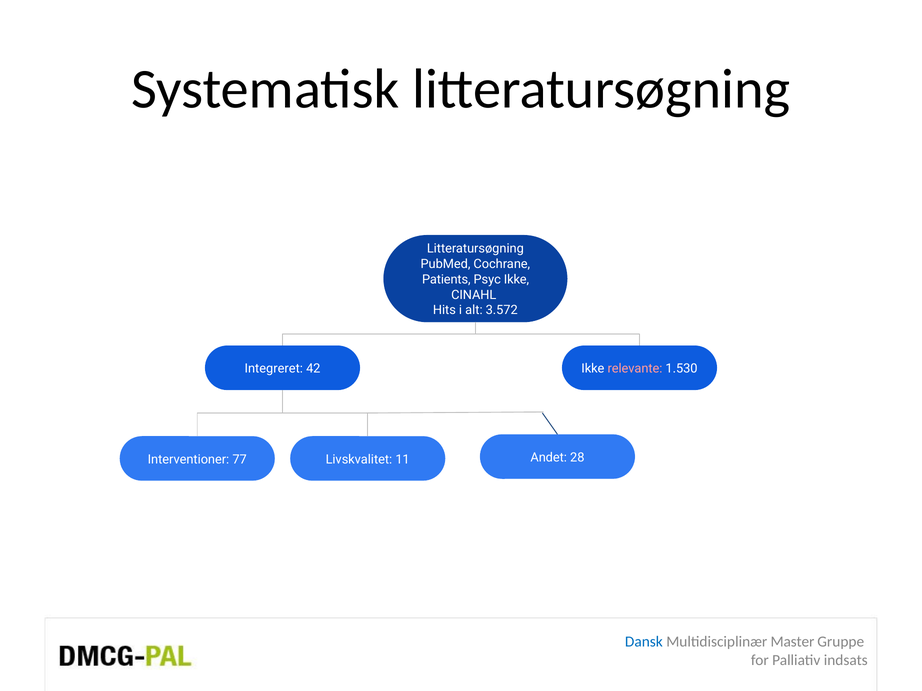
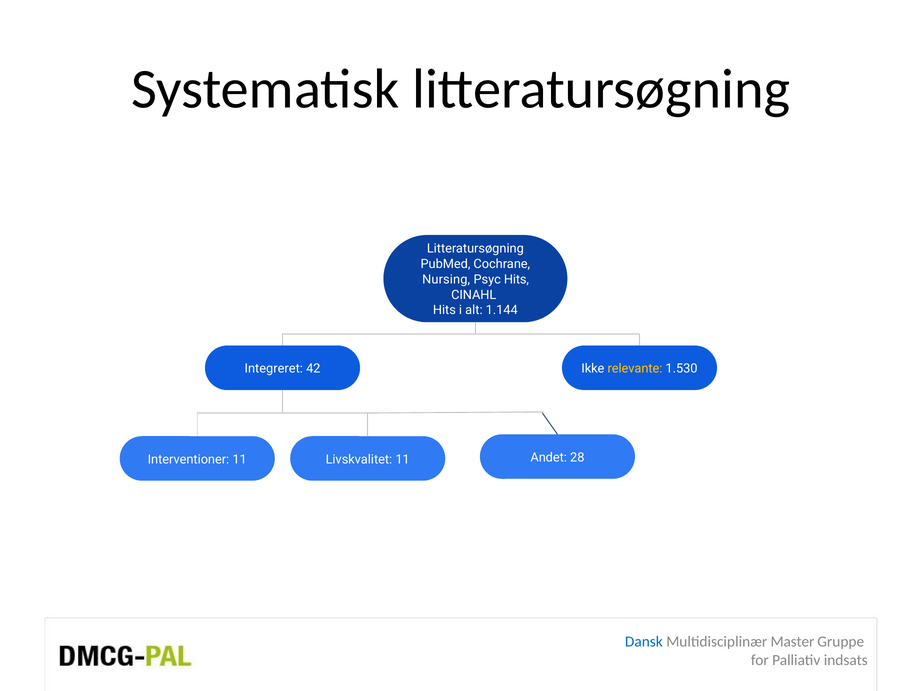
Patients: Patients -> Nursing
Psyc Ikke: Ikke -> Hits
3.572: 3.572 -> 1.144
relevante colour: pink -> yellow
Interventioner 77: 77 -> 11
